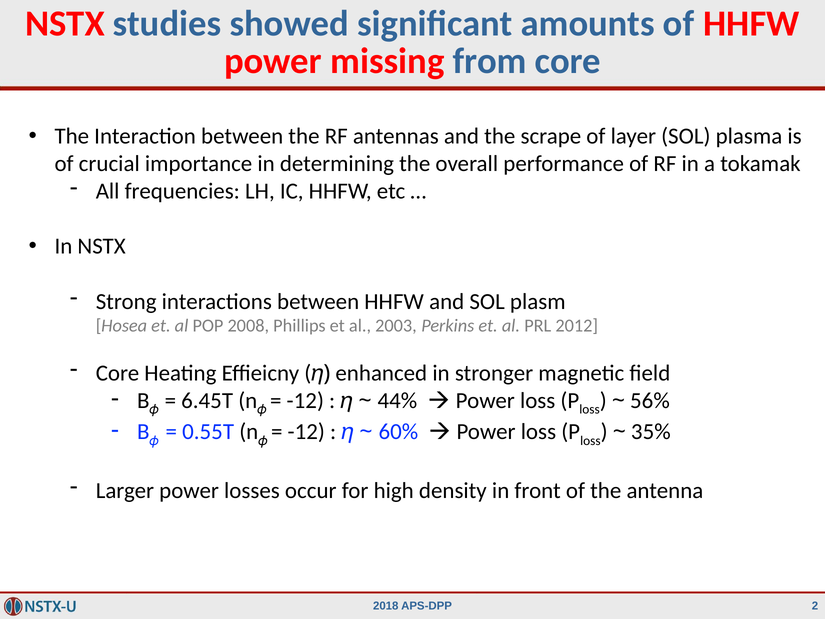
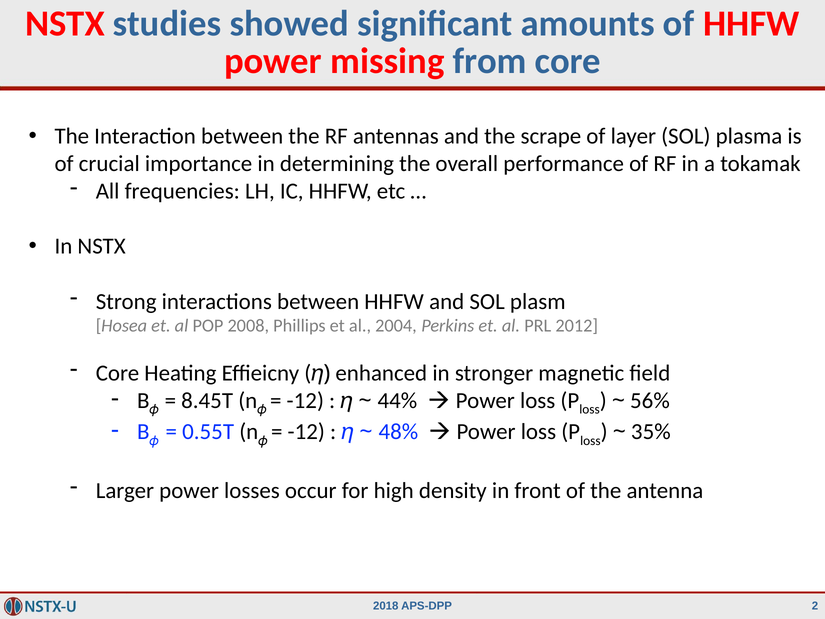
2003: 2003 -> 2004
6.45T: 6.45T -> 8.45T
60%: 60% -> 48%
